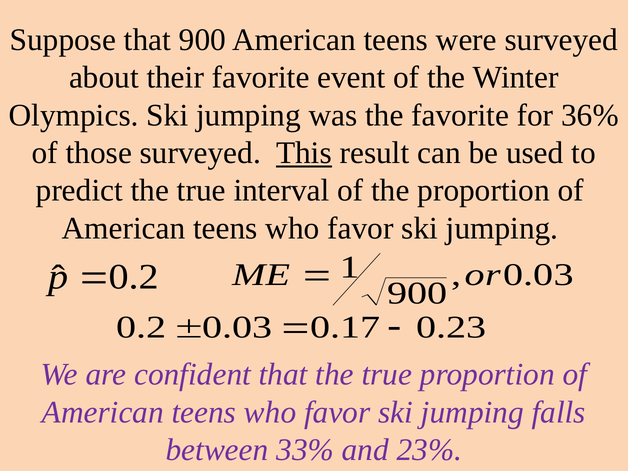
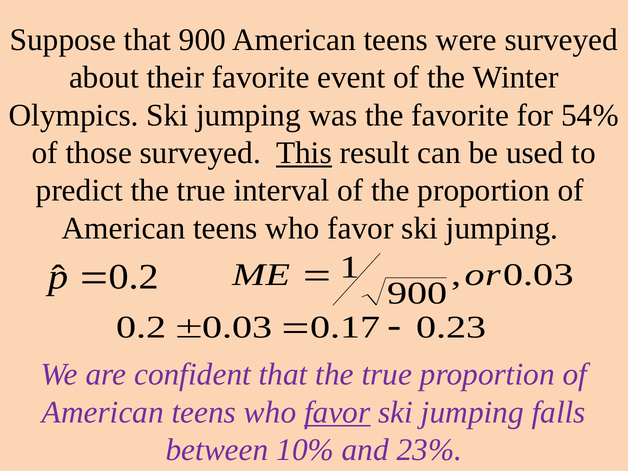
36%: 36% -> 54%
favor at (337, 412) underline: none -> present
33%: 33% -> 10%
